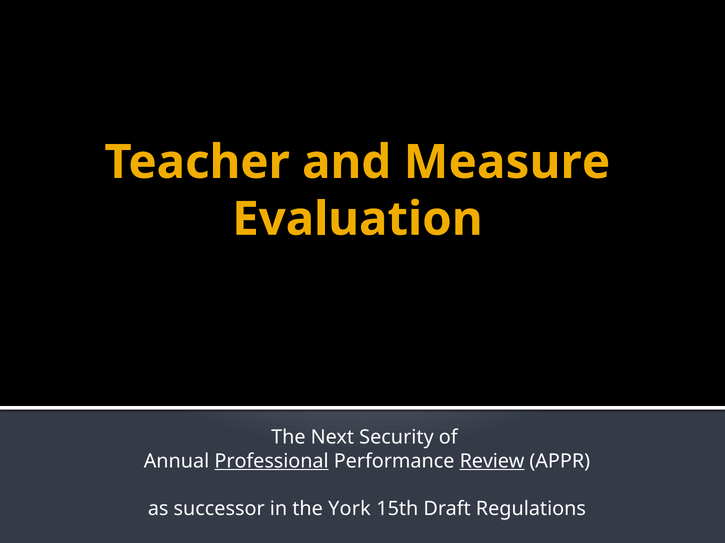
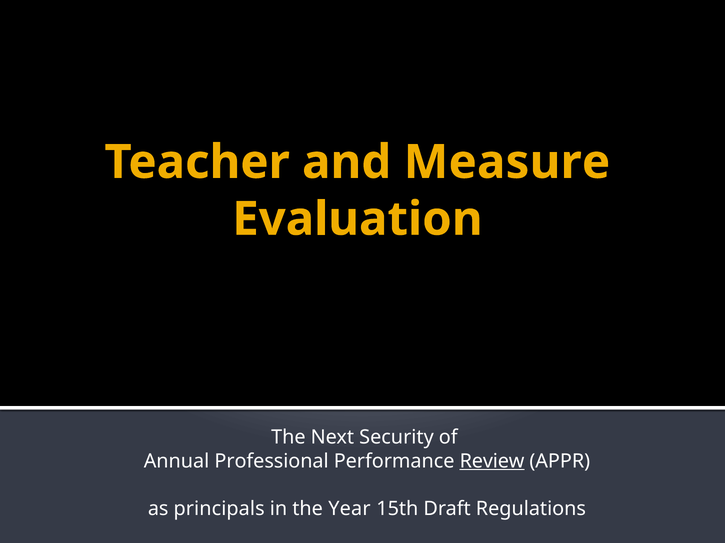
Professional underline: present -> none
successor: successor -> principals
York: York -> Year
